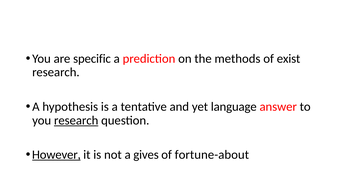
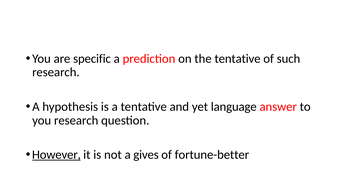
the methods: methods -> tentative
exist: exist -> such
research at (76, 121) underline: present -> none
fortune-about: fortune-about -> fortune-better
